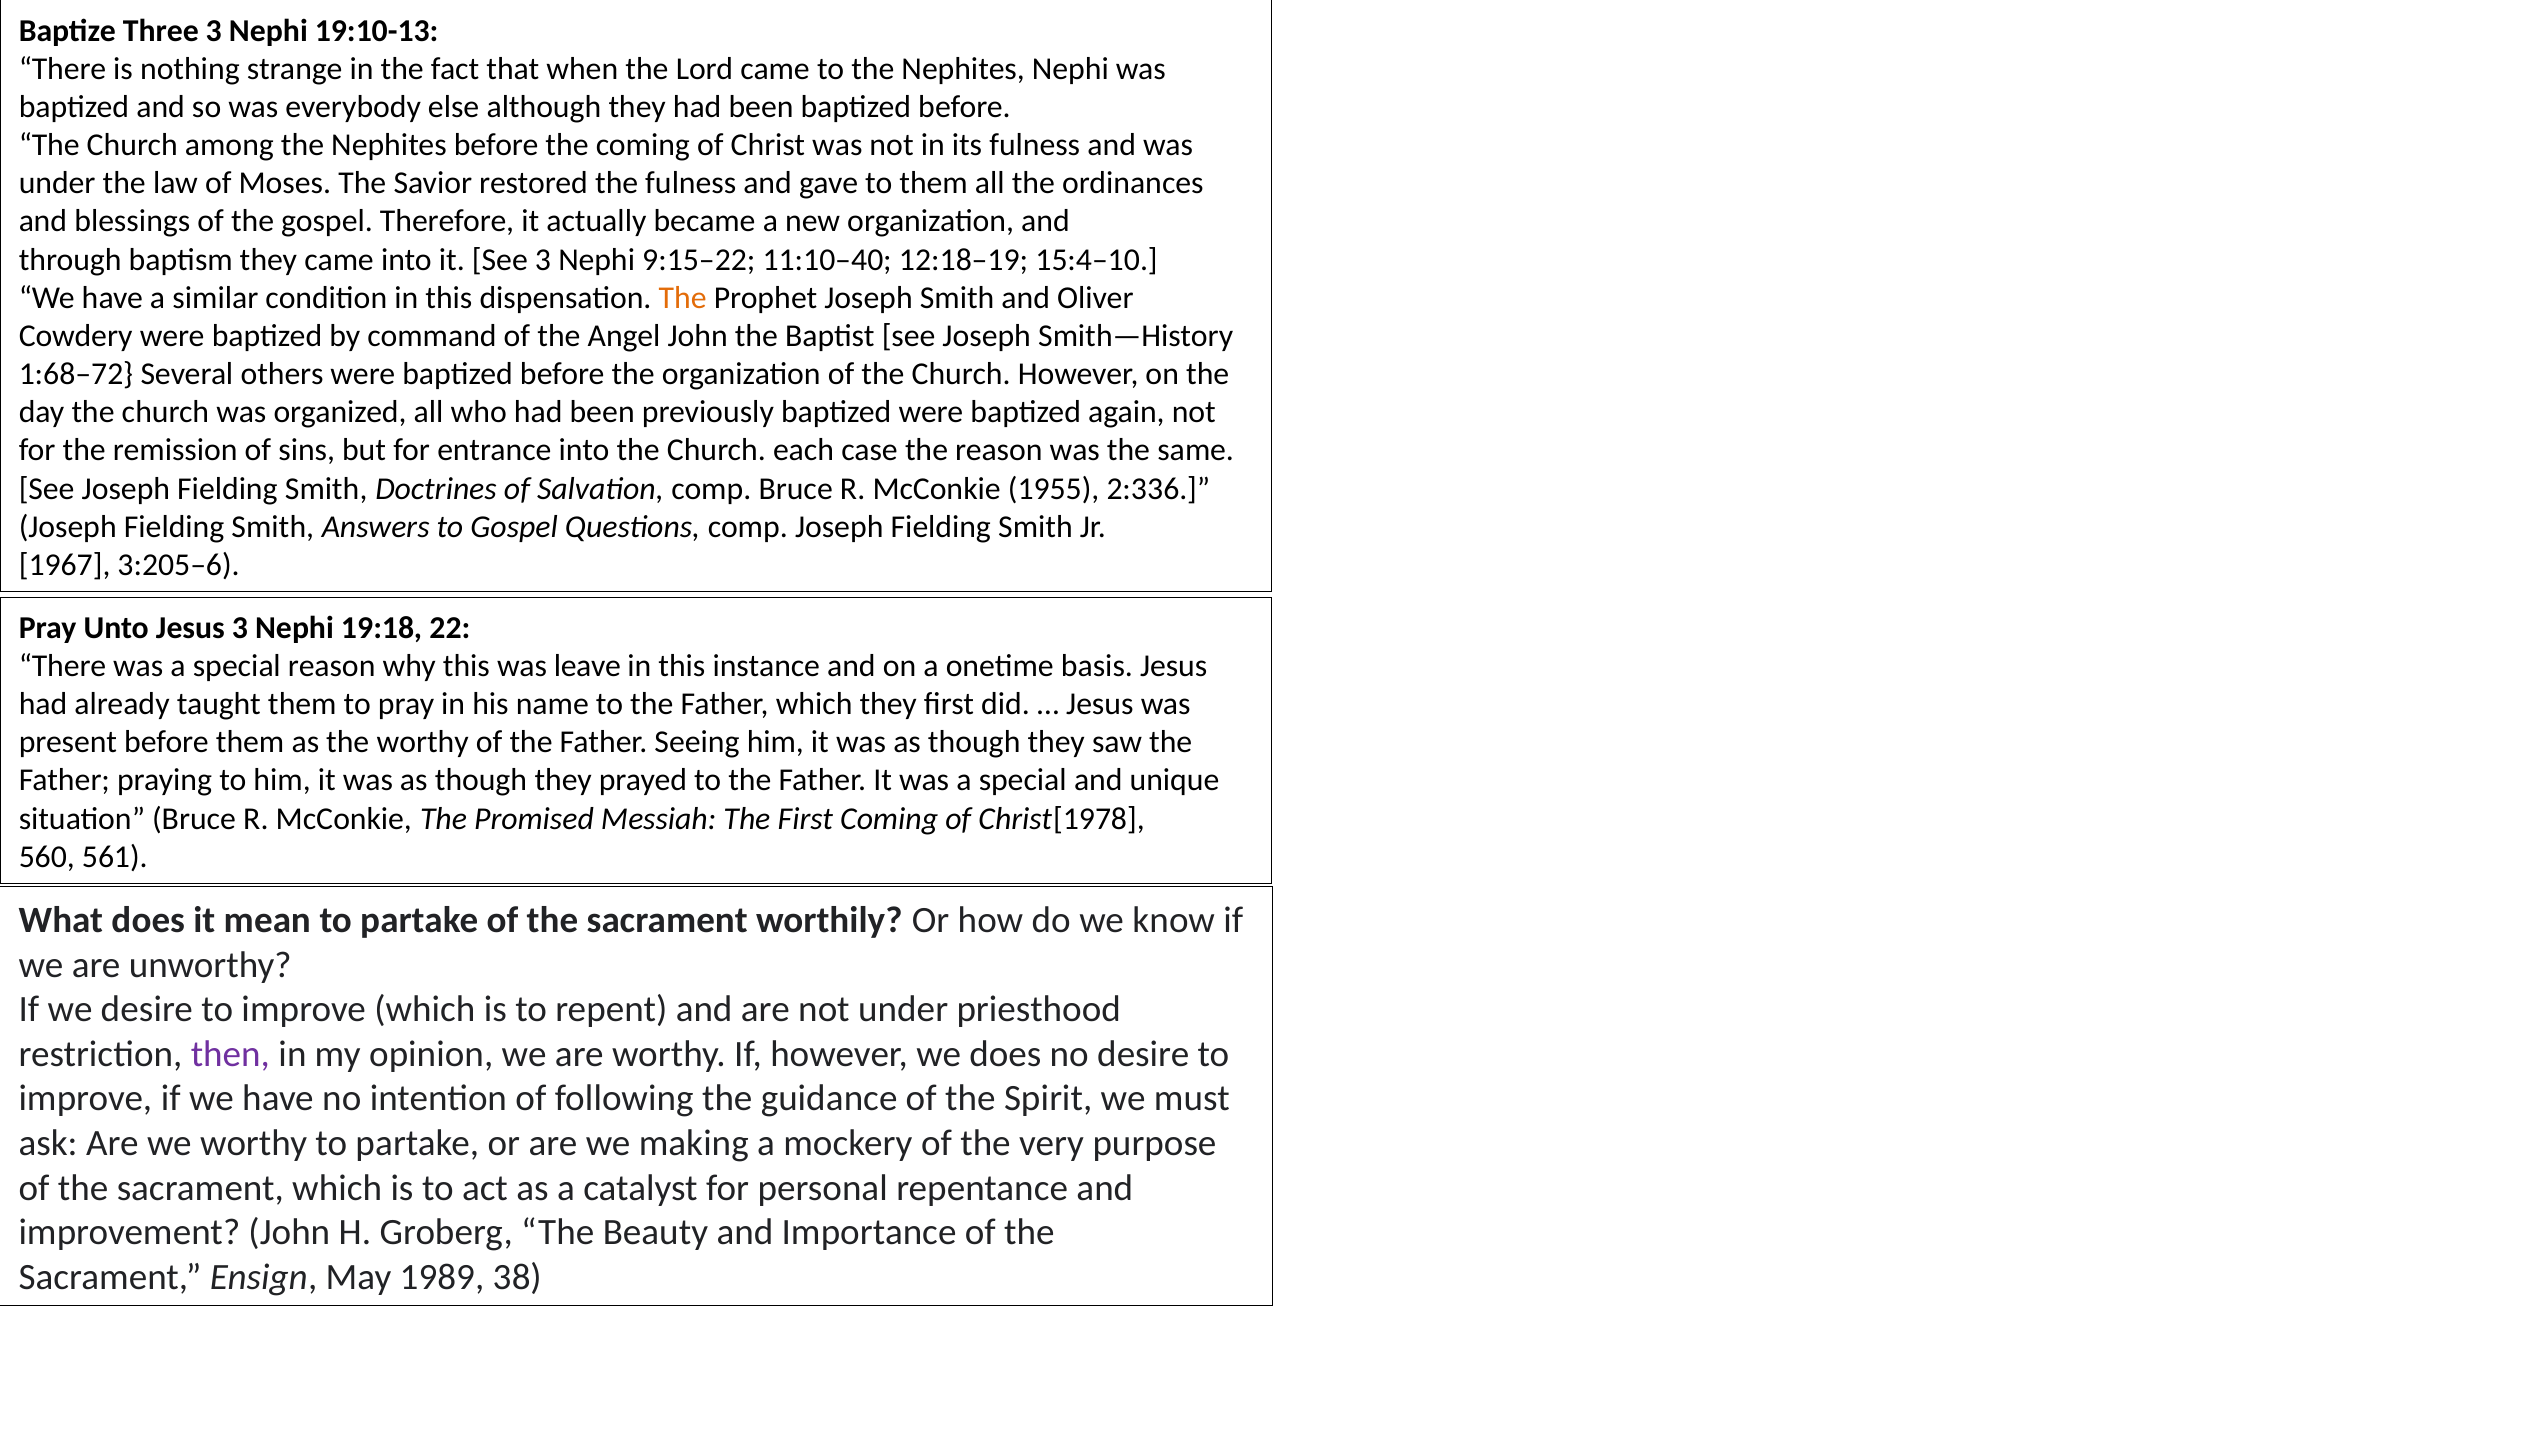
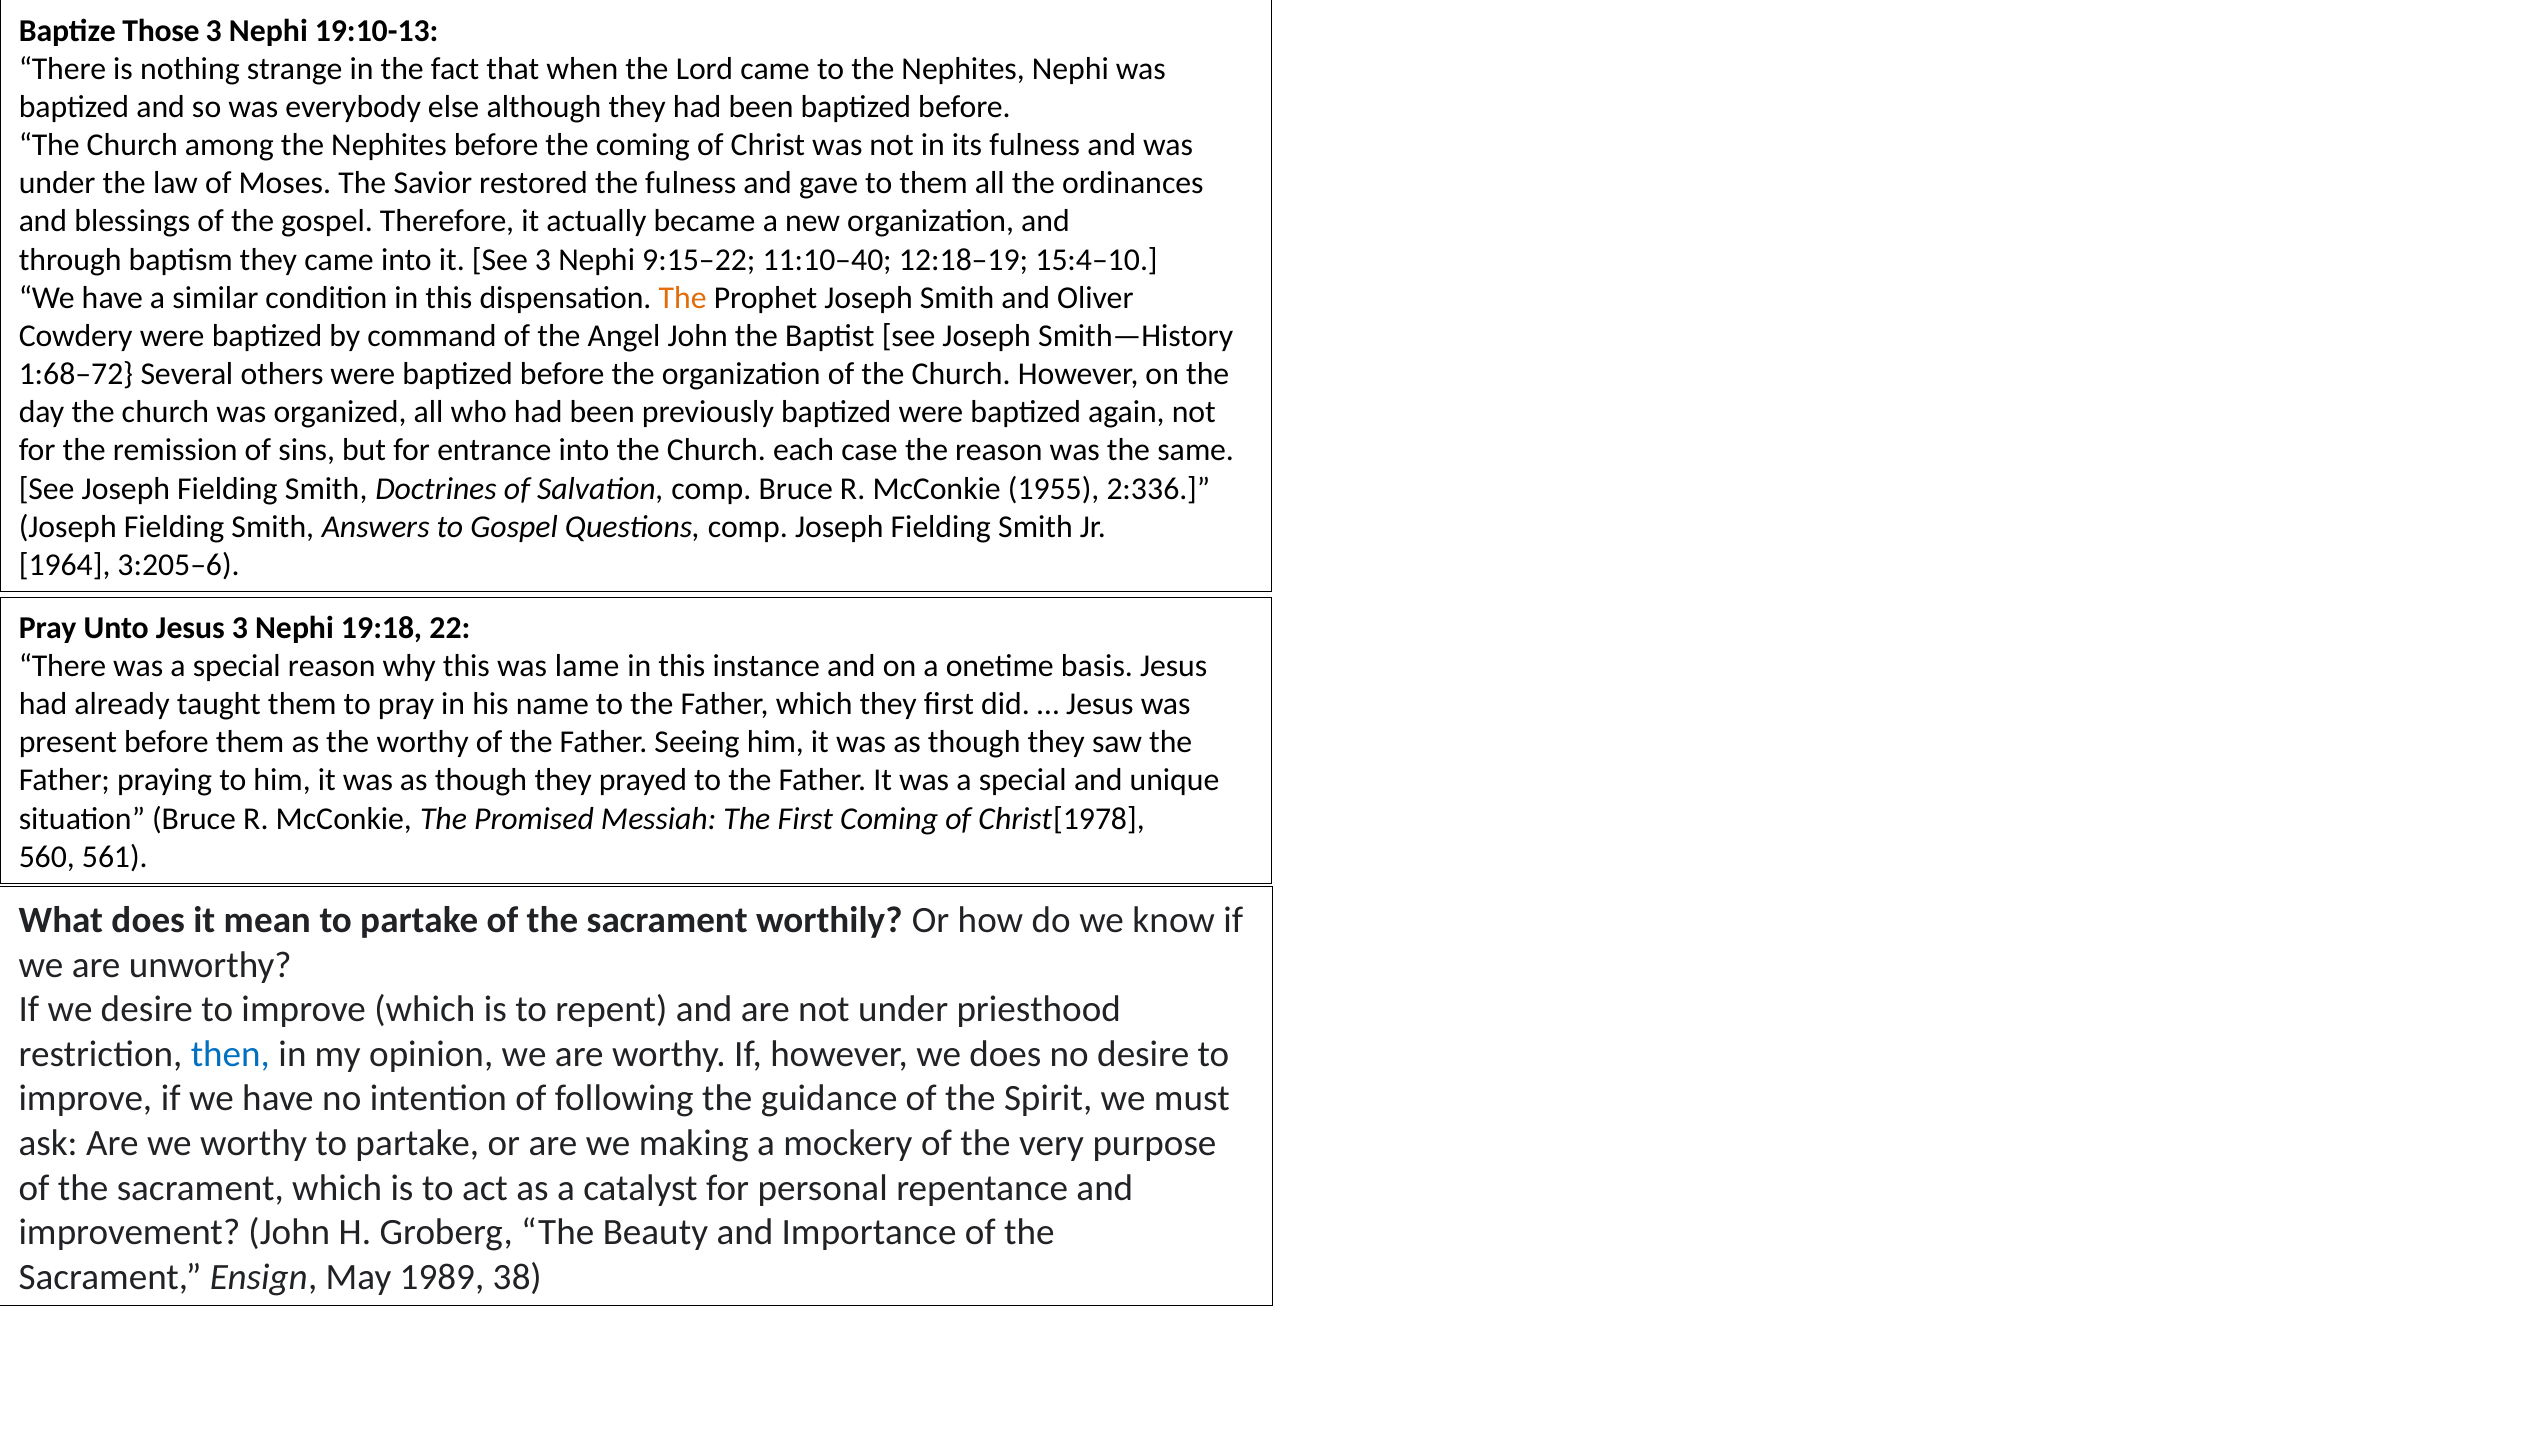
Three: Three -> Those
1967: 1967 -> 1964
leave: leave -> lame
then colour: purple -> blue
